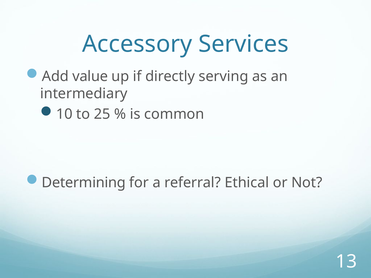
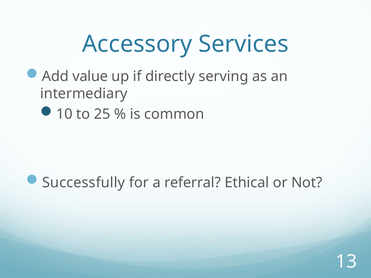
Determining: Determining -> Successfully
